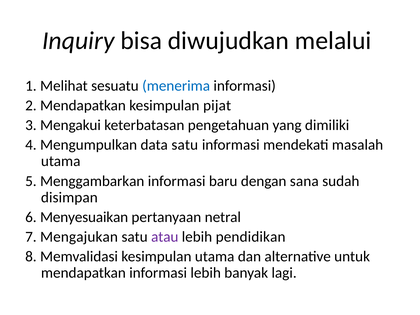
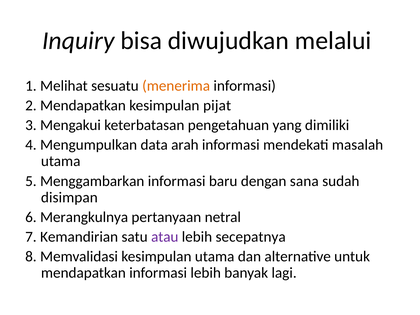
menerima colour: blue -> orange
data satu: satu -> arah
Menyesuaikan: Menyesuaikan -> Merangkulnya
Mengajukan: Mengajukan -> Kemandirian
pendidikan: pendidikan -> secepatnya
